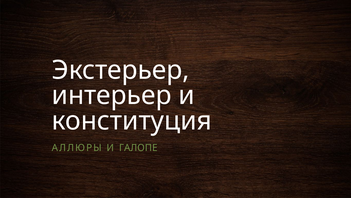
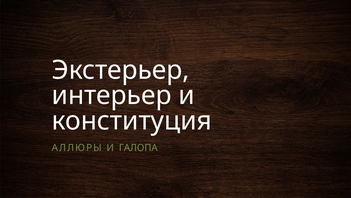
ГАЛОПЕ: ГАЛОПЕ -> ГАЛОПА
